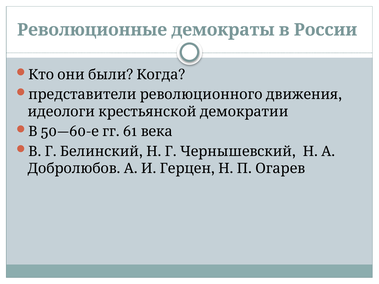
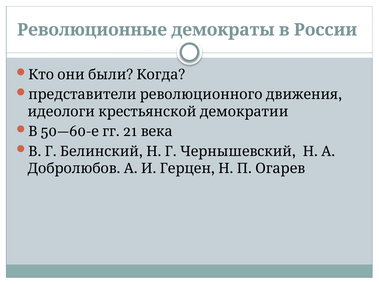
61: 61 -> 21
